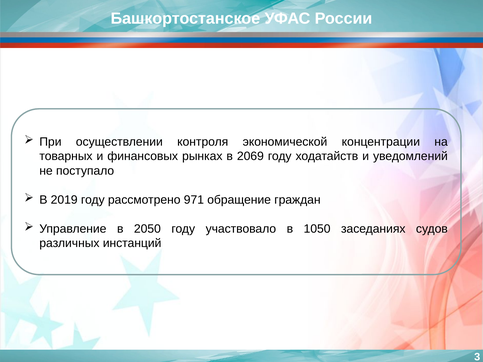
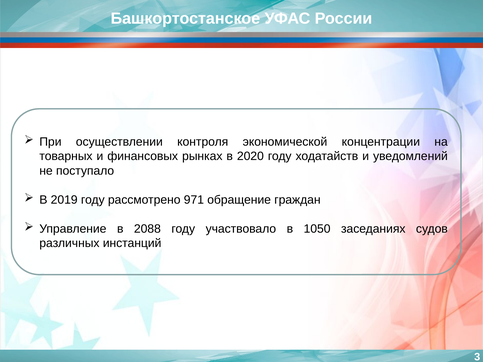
2069: 2069 -> 2020
2050: 2050 -> 2088
